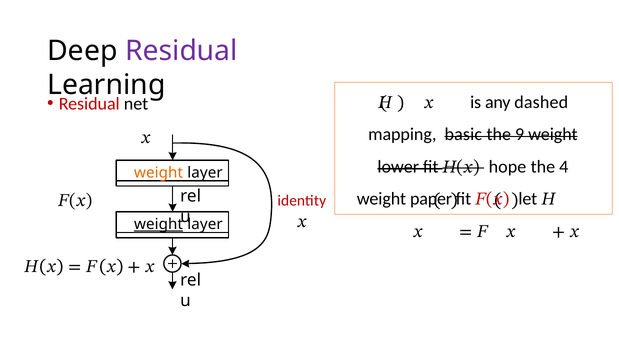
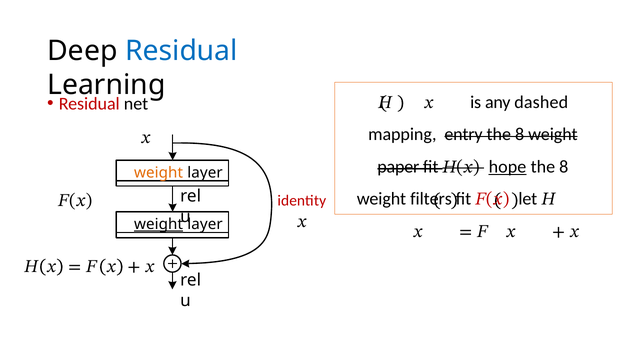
Residual at (181, 51) colour: purple -> blue
basic: basic -> entry
9 at (520, 135): 9 -> 8
lower: lower -> paper
hope underline: none -> present
4 at (564, 167): 4 -> 8
paper: paper -> filters
